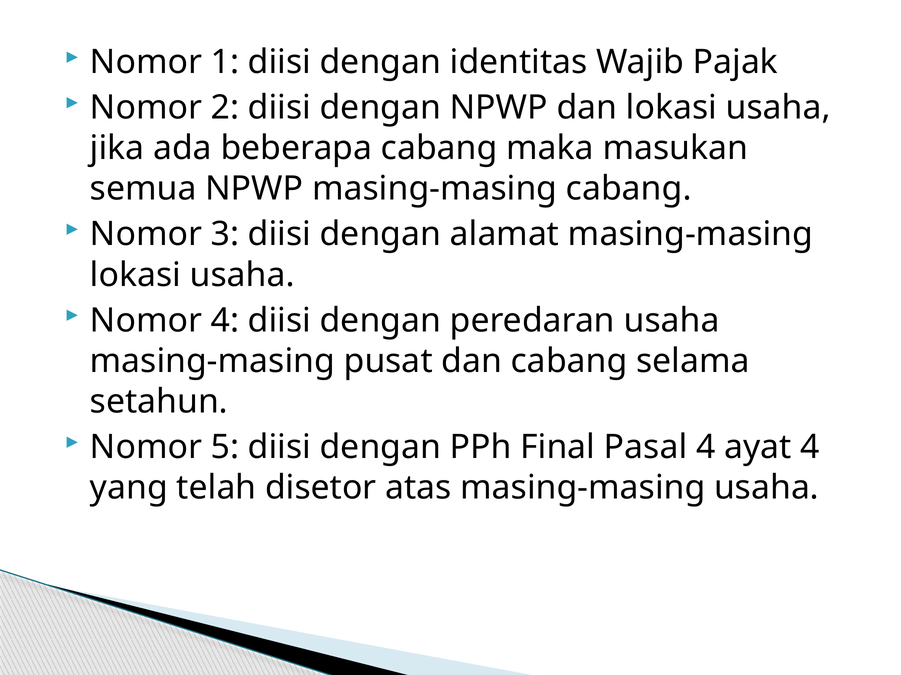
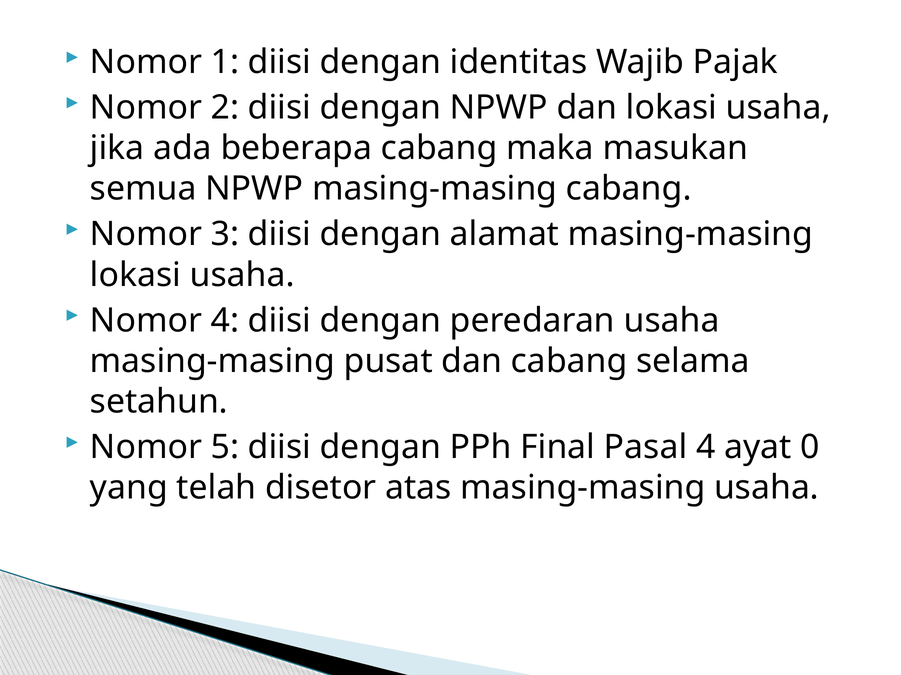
ayat 4: 4 -> 0
